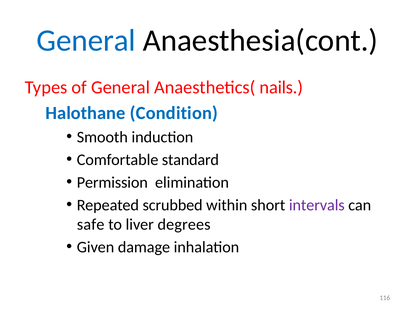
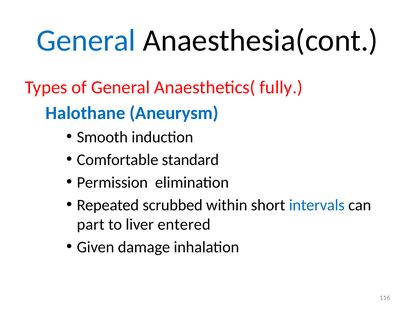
nails: nails -> fully
Condition: Condition -> Aneurysm
intervals colour: purple -> blue
safe: safe -> part
degrees: degrees -> entered
